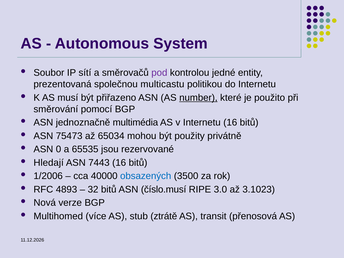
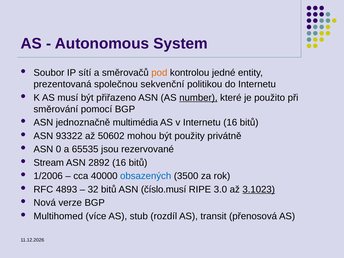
pod colour: purple -> orange
multicastu: multicastu -> sekvenční
75473: 75473 -> 93322
65034: 65034 -> 50602
Hledají: Hledají -> Stream
7443: 7443 -> 2892
3.1023 underline: none -> present
ztrátě: ztrátě -> rozdíl
